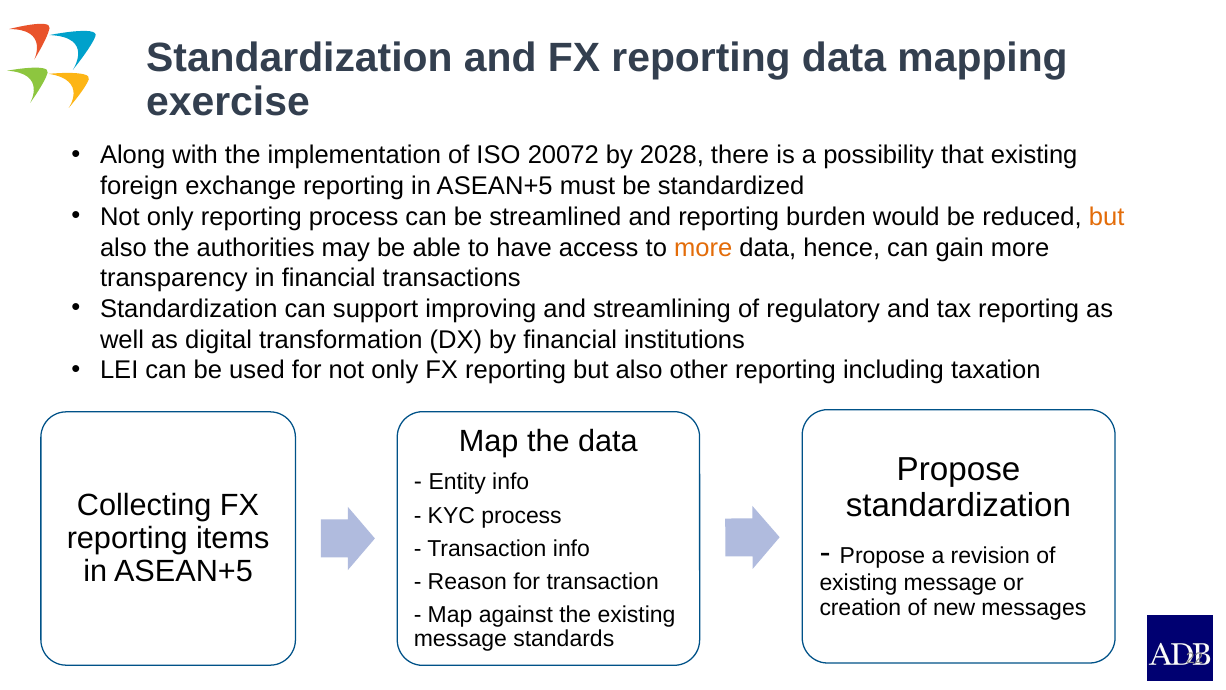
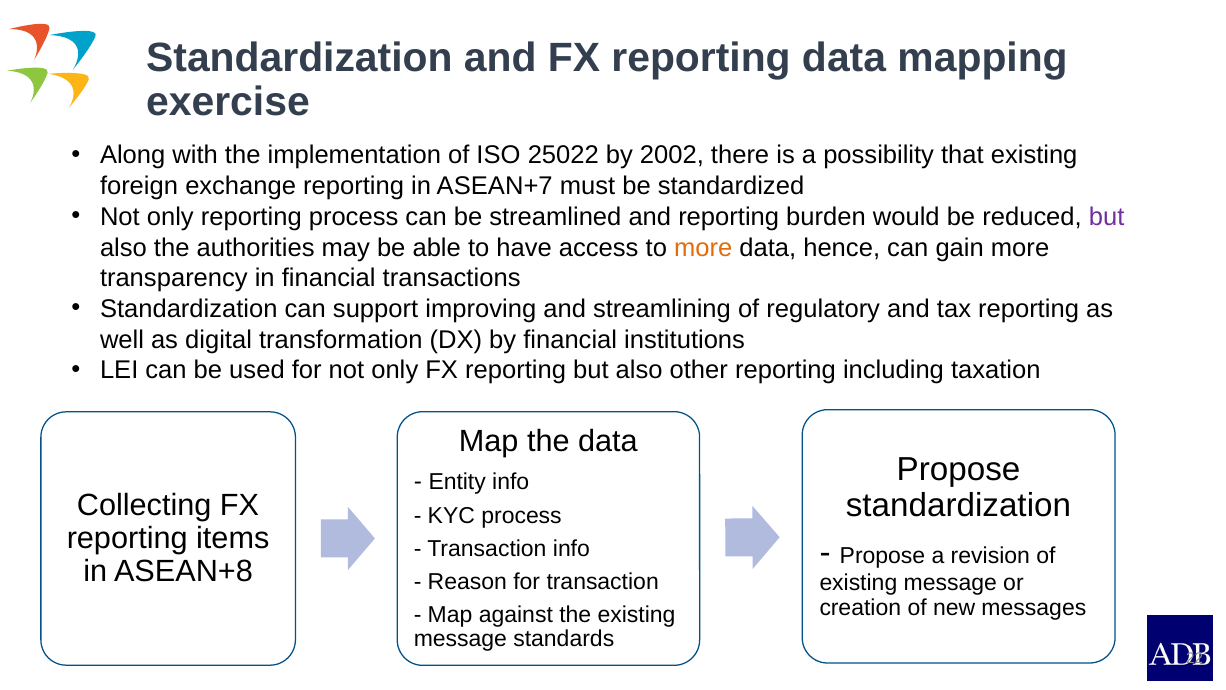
20072: 20072 -> 25022
2028: 2028 -> 2002
reporting in ASEAN+5: ASEAN+5 -> ASEAN+7
but at (1107, 217) colour: orange -> purple
ASEAN+5 at (183, 571): ASEAN+5 -> ASEAN+8
